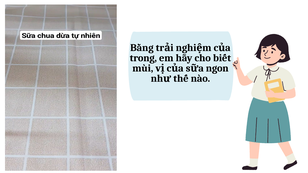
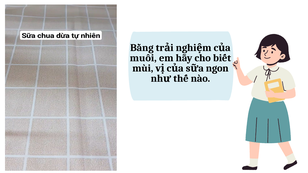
trong: trong -> muối
